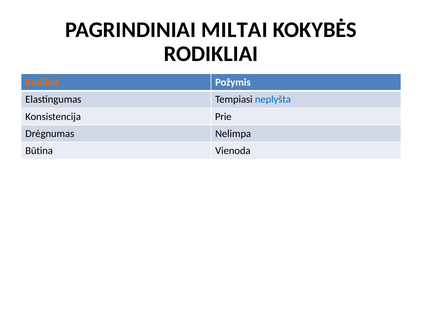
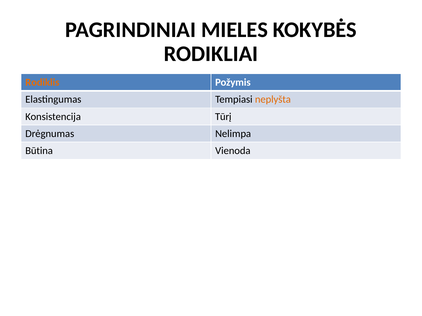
MILTAI: MILTAI -> MIELES
neplyšta colour: blue -> orange
Prie: Prie -> Tūrį
